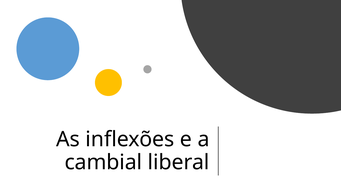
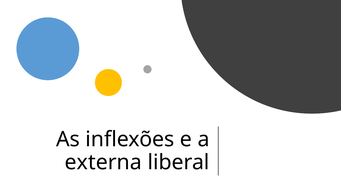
cambial: cambial -> externa
